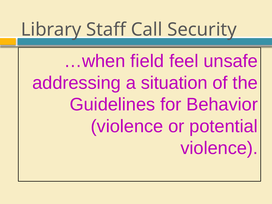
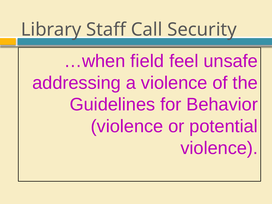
a situation: situation -> violence
